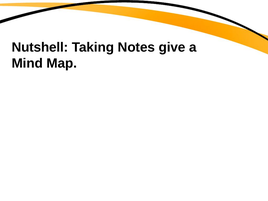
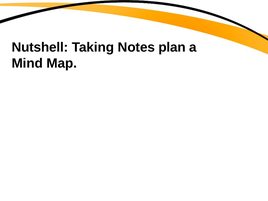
give: give -> plan
